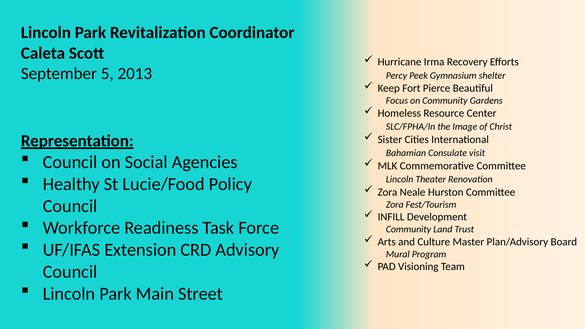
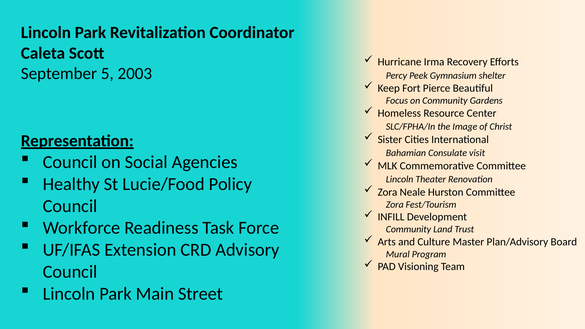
2013: 2013 -> 2003
